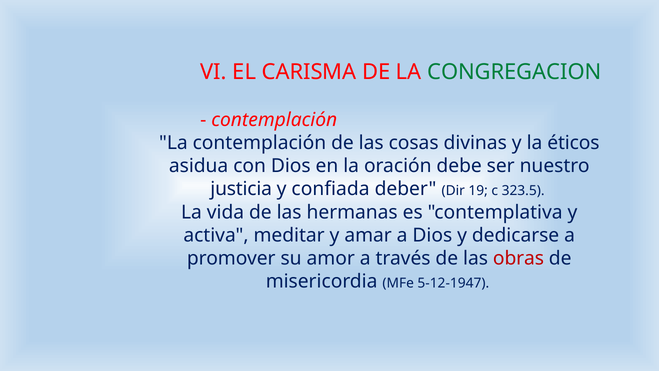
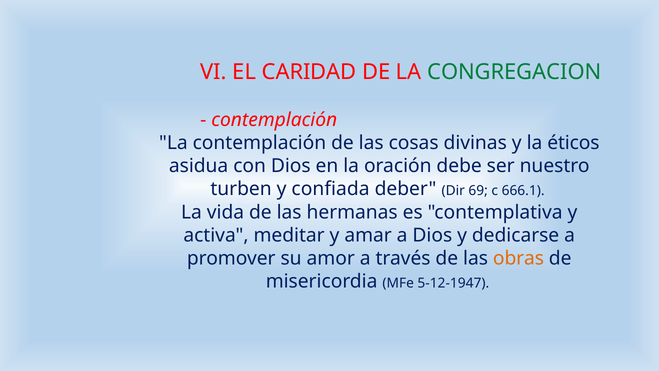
CARISMA: CARISMA -> CARIDAD
justicia: justicia -> turben
19: 19 -> 69
323.5: 323.5 -> 666.1
obras colour: red -> orange
